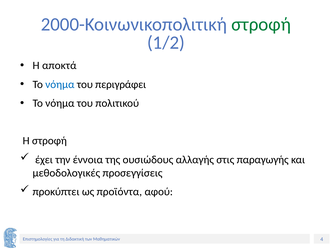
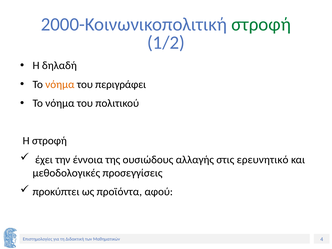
αποκτά: αποκτά -> δηλαδή
νόημα at (60, 84) colour: blue -> orange
παραγωγής: παραγωγής -> ερευνητικό
